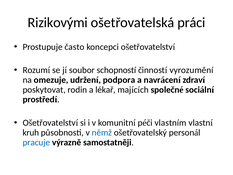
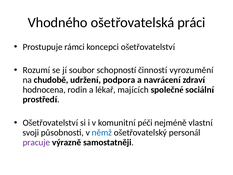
Rizikovými: Rizikovými -> Vhodného
často: často -> rámci
omezuje: omezuje -> chudobě
poskytovat: poskytovat -> hodnocena
vlastním: vlastním -> nejméně
kruh: kruh -> svoji
pracuje colour: blue -> purple
